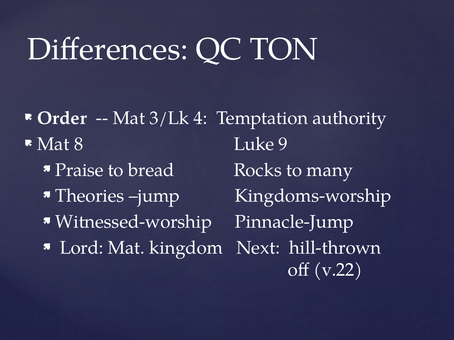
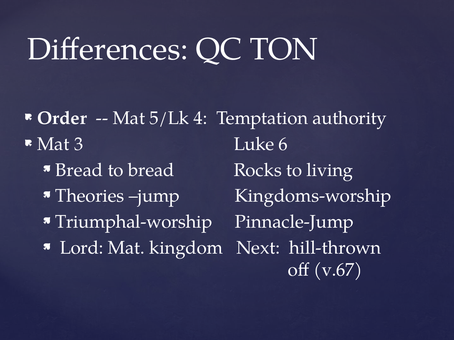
3/Lk: 3/Lk -> 5/Lk
8: 8 -> 3
9: 9 -> 6
Praise at (79, 170): Praise -> Bread
many: many -> living
Witnessed-worship: Witnessed-worship -> Triumphal-worship
v.22: v.22 -> v.67
